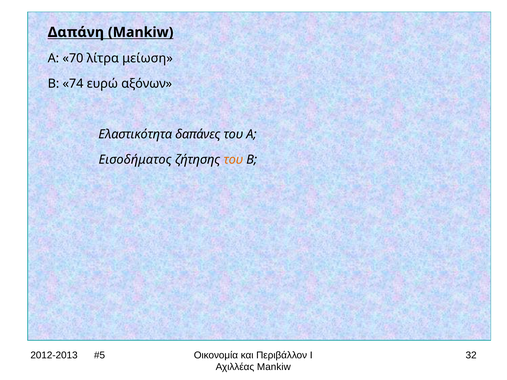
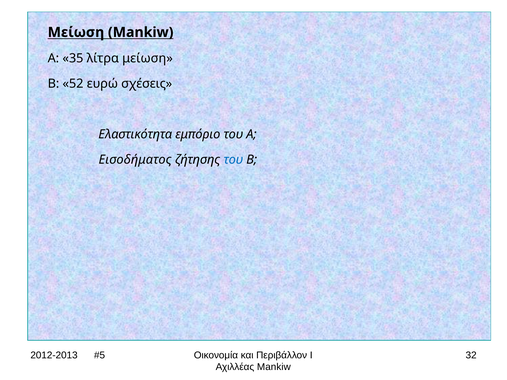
Δαπάνη at (76, 32): Δαπάνη -> Μείωση
70: 70 -> 35
74: 74 -> 52
αξόνων: αξόνων -> σχέσεις
δαπάνες: δαπάνες -> εμπόριο
του at (233, 160) colour: orange -> blue
